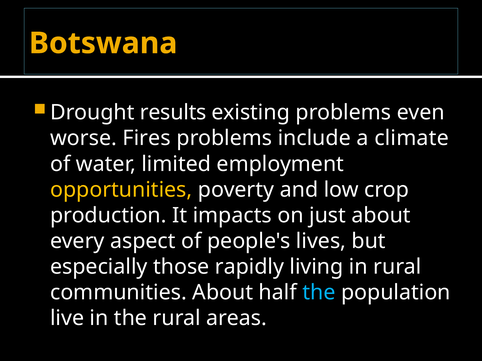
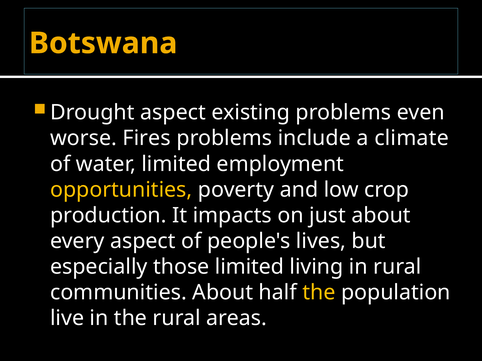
Drought results: results -> aspect
those rapidly: rapidly -> limited
the at (319, 293) colour: light blue -> yellow
